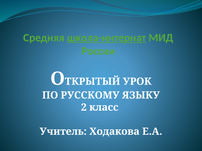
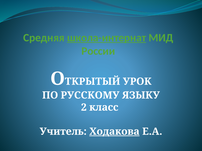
Ходакова underline: none -> present
